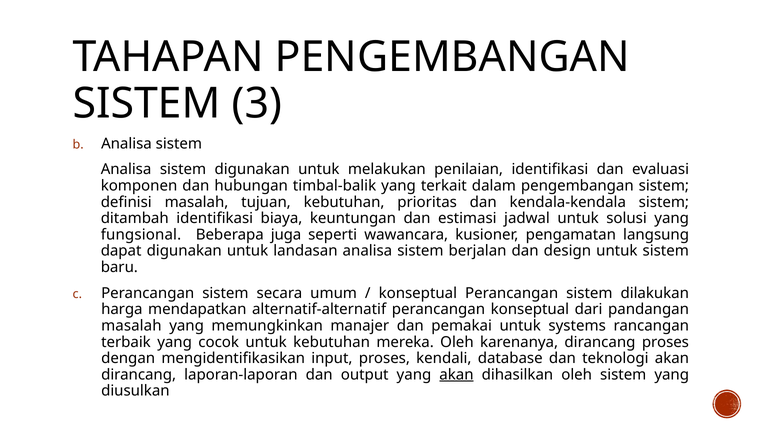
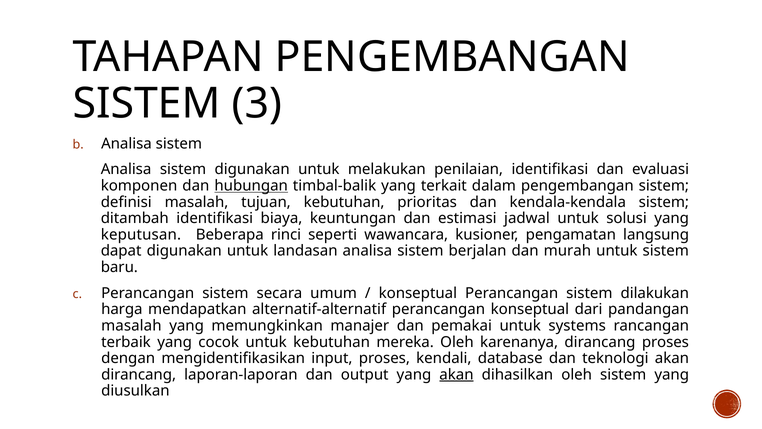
hubungan underline: none -> present
fungsional: fungsional -> keputusan
juga: juga -> rinci
design: design -> murah
